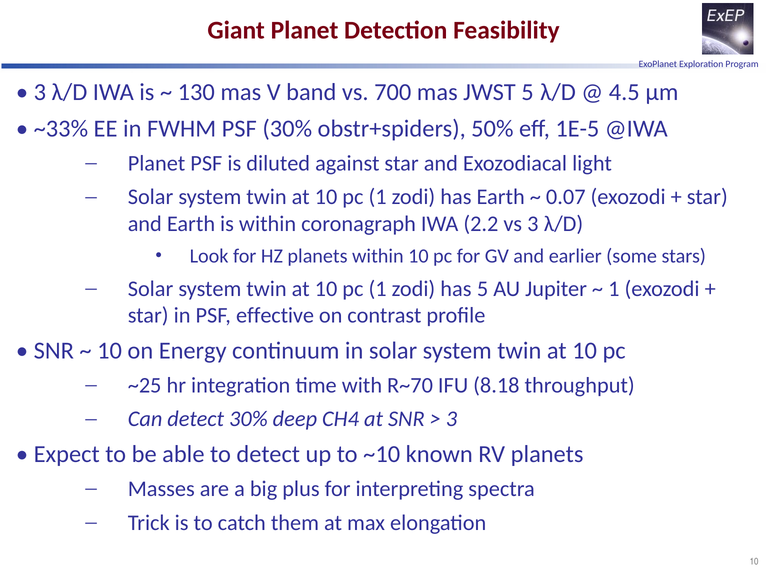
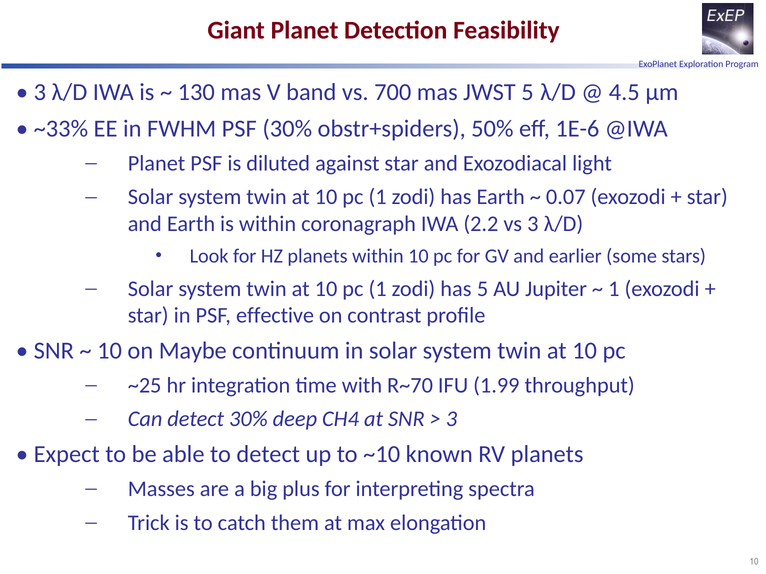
1E-5: 1E-5 -> 1E-6
Energy: Energy -> Maybe
8.18: 8.18 -> 1.99
